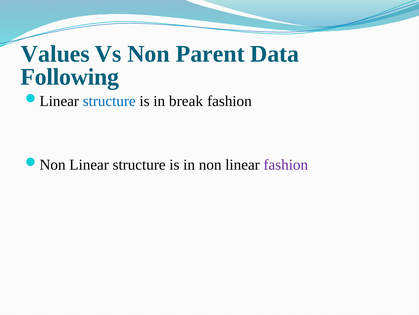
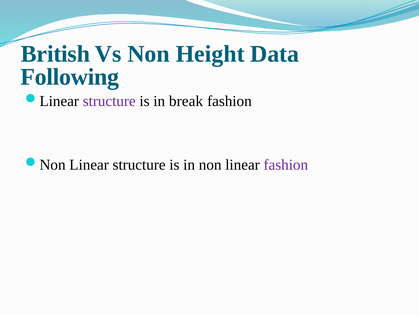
Values: Values -> British
Parent: Parent -> Height
structure at (109, 101) colour: blue -> purple
